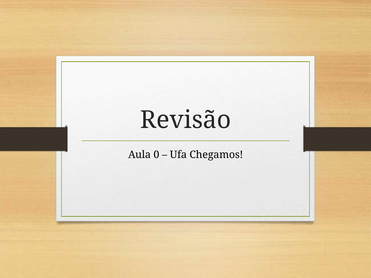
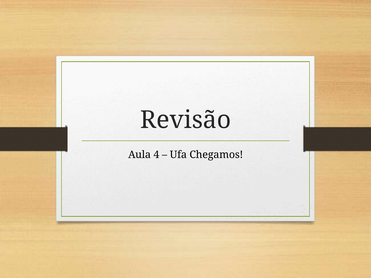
0: 0 -> 4
